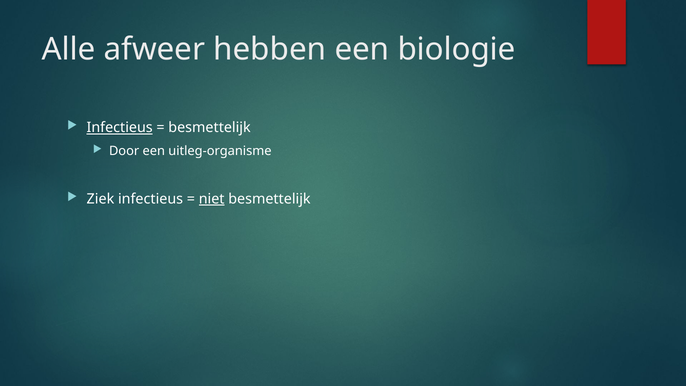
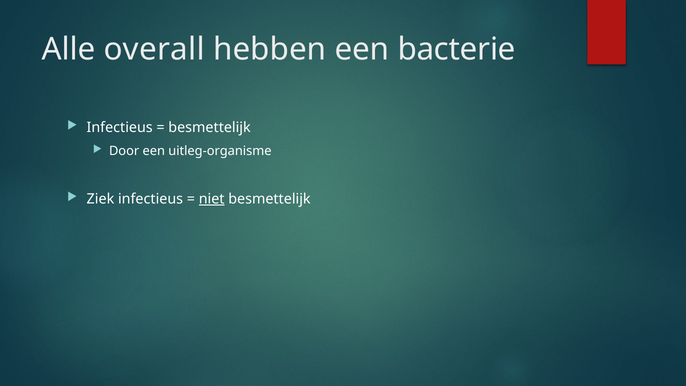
afweer: afweer -> overall
biologie: biologie -> bacterie
Infectieus at (120, 128) underline: present -> none
